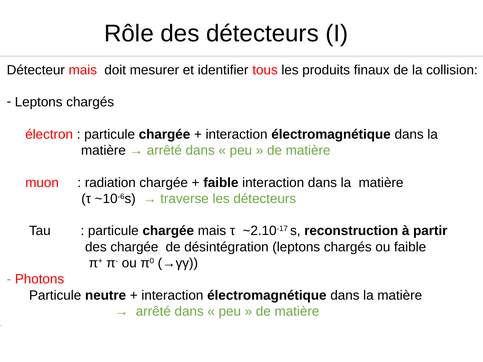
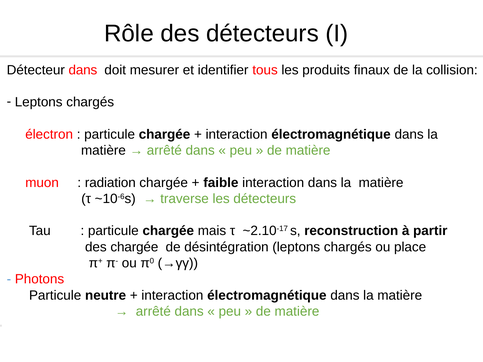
Détecteur mais: mais -> dans
ou faible: faible -> place
